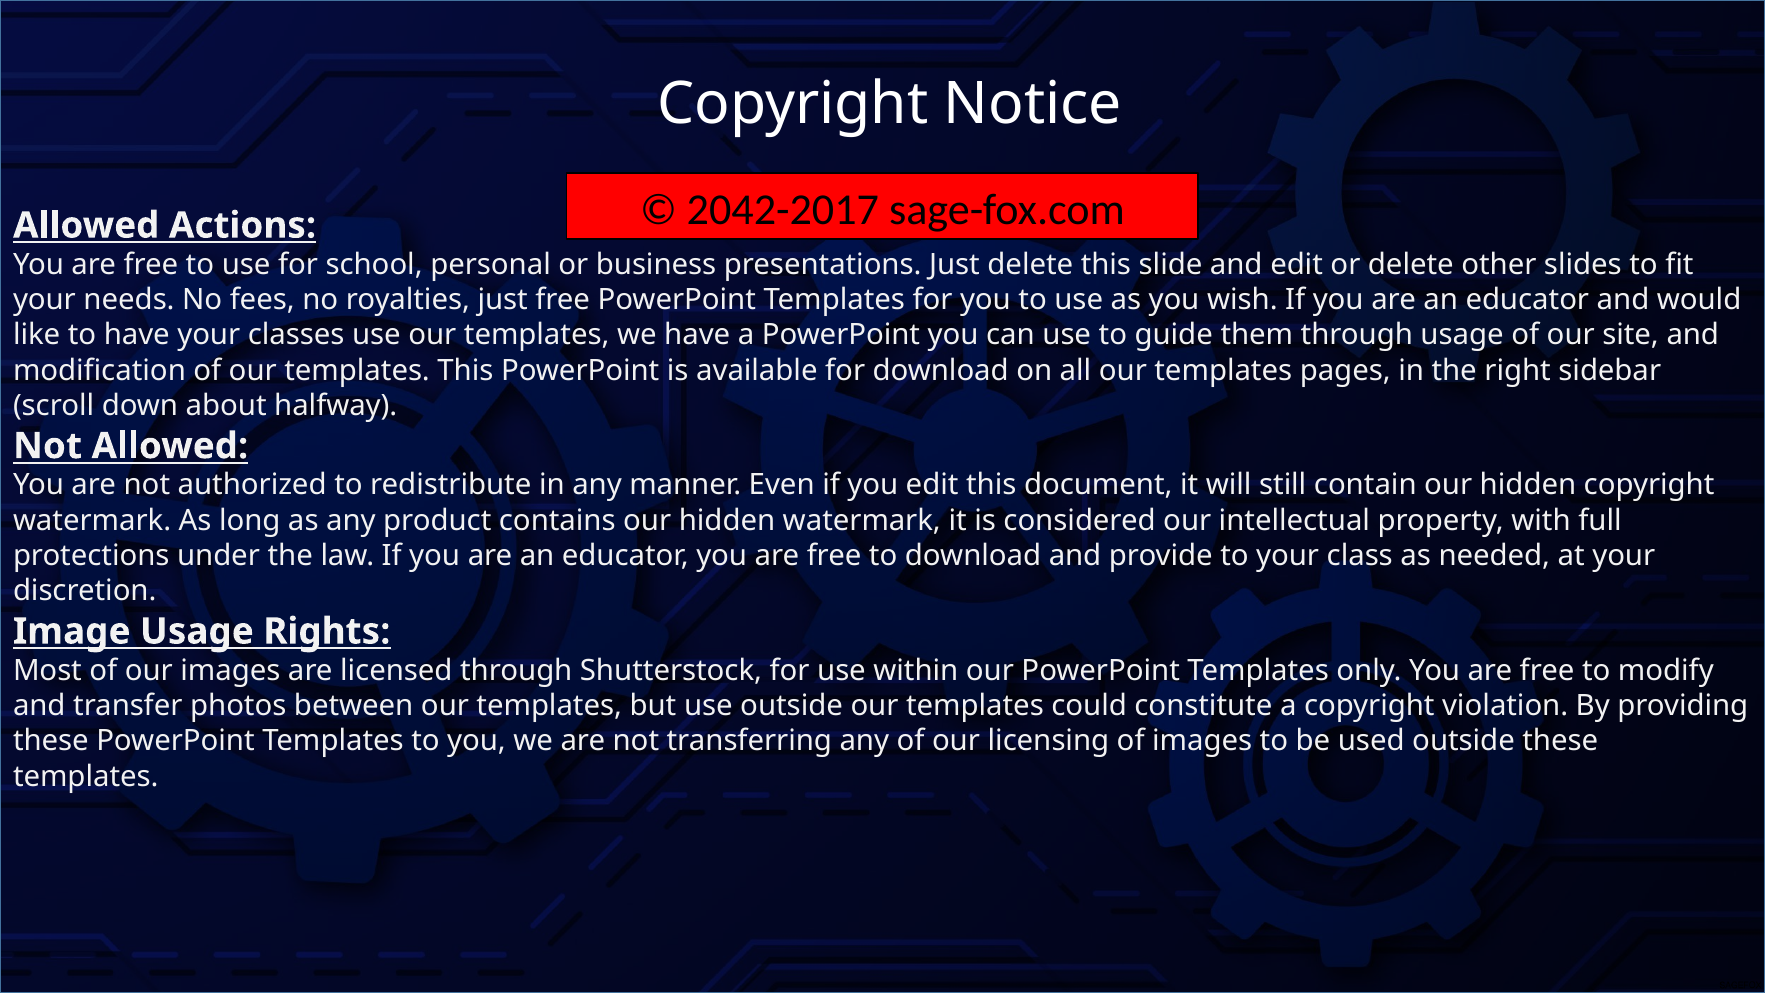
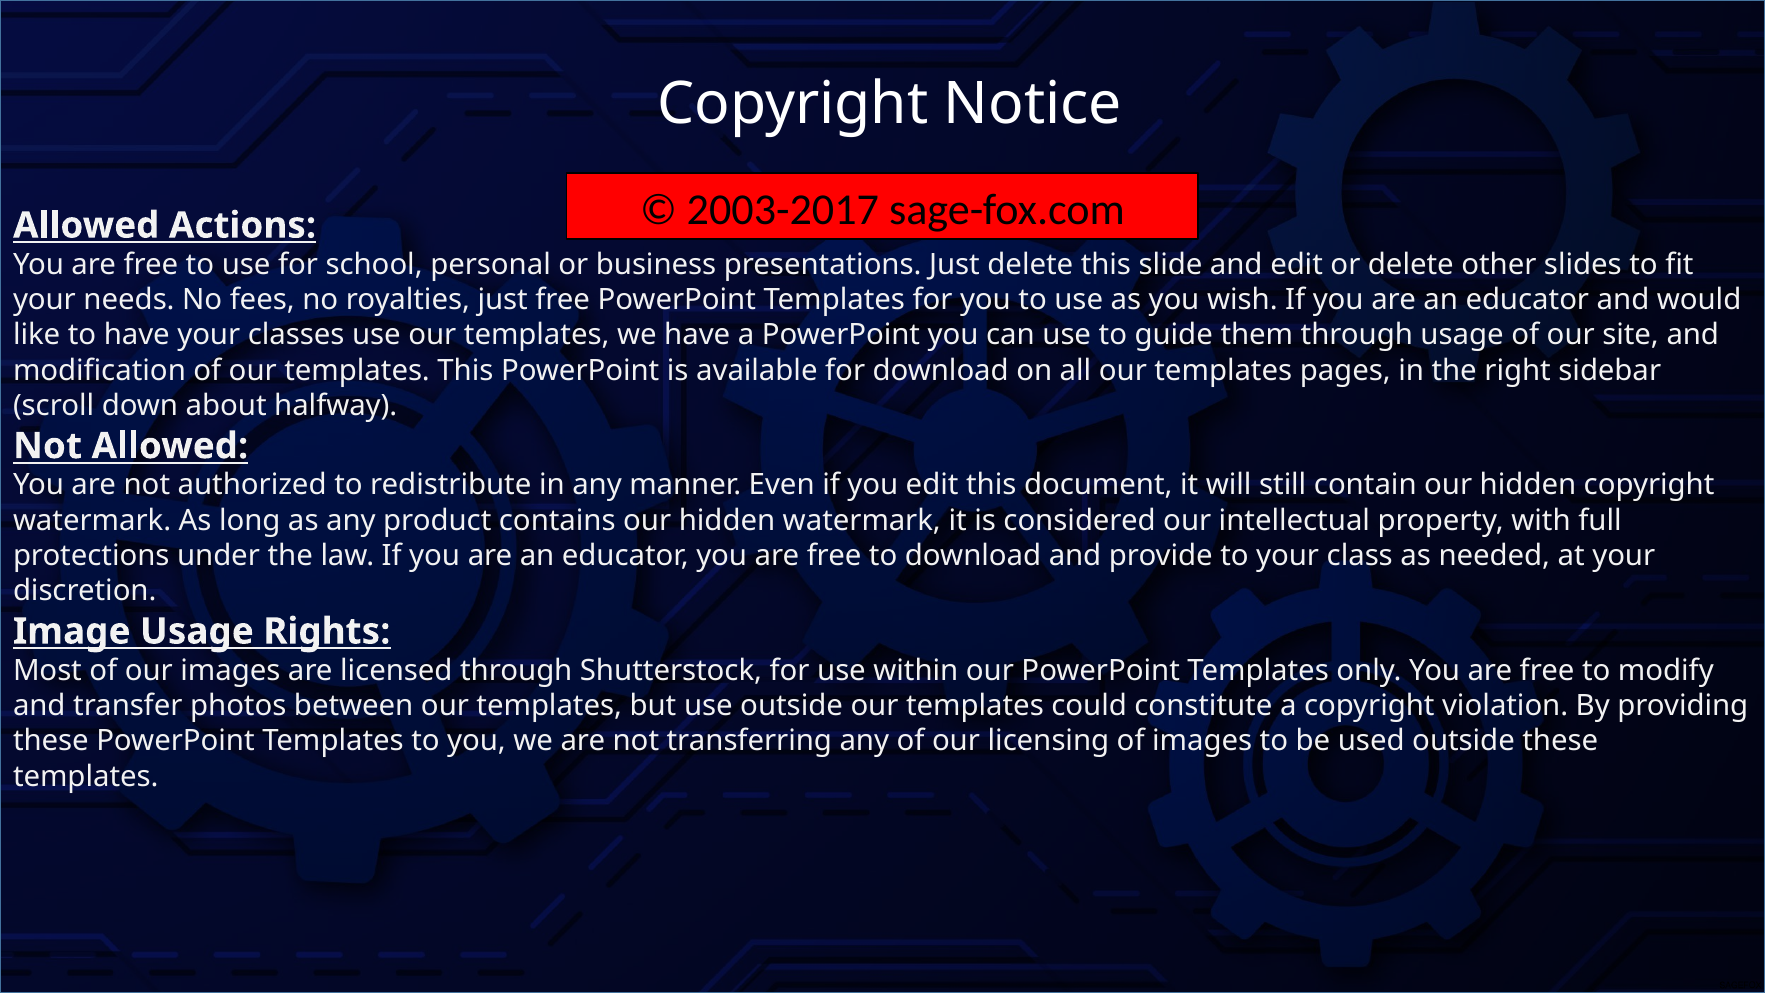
2042-2017: 2042-2017 -> 2003-2017
